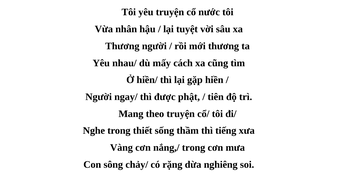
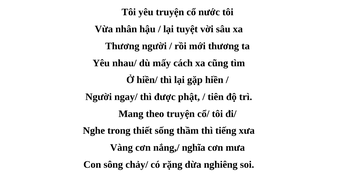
nắng,/ trong: trong -> nghĩa
